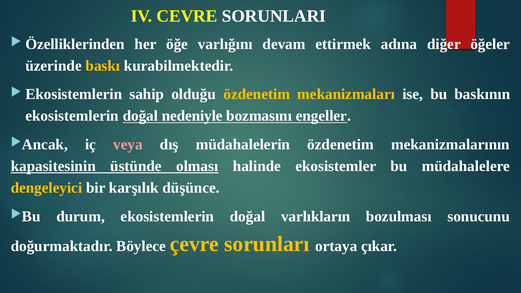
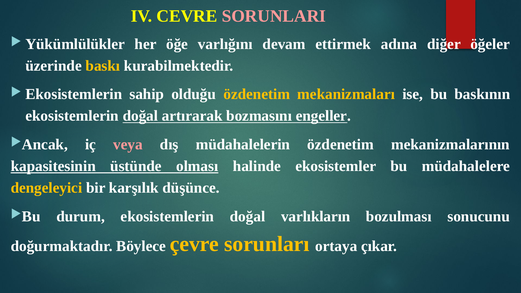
SORUNLARI colour: white -> pink
Özelliklerinden: Özelliklerinden -> Yükümlülükler
nedeniyle: nedeniyle -> artırarak
